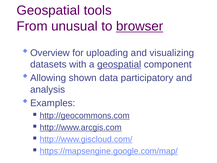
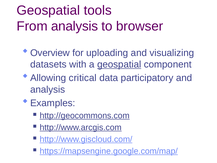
From unusual: unusual -> analysis
browser underline: present -> none
shown: shown -> critical
